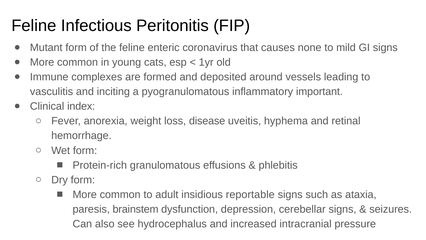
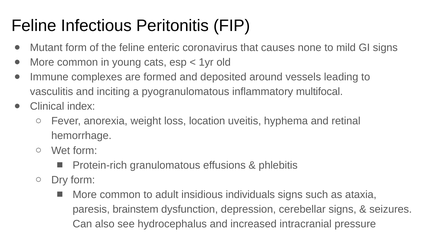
important: important -> multifocal
disease: disease -> location
reportable: reportable -> individuals
